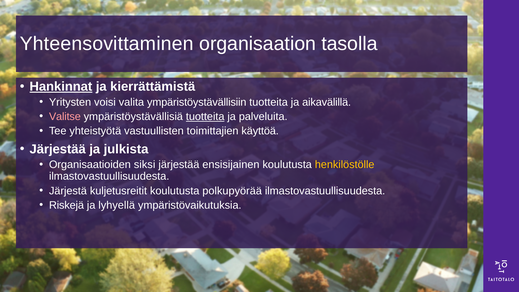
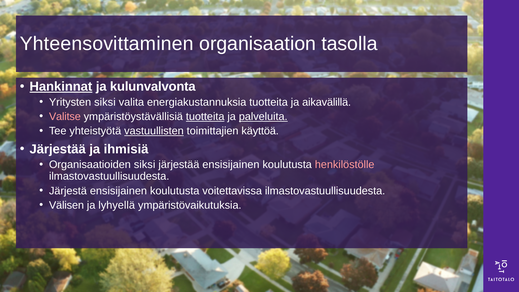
kierrättämistä: kierrättämistä -> kulunvalvonta
Yritysten voisi: voisi -> siksi
ympäristöystävällisiin: ympäristöystävällisiin -> energiakustannuksia
palveluita underline: none -> present
vastuullisten underline: none -> present
julkista: julkista -> ihmisiä
henkilöstölle colour: yellow -> pink
Järjestä kuljetusreitit: kuljetusreitit -> ensisijainen
polkupyörää: polkupyörää -> voitettavissa
Riskejä: Riskejä -> Välisen
